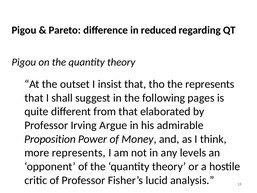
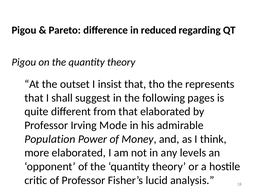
Argue: Argue -> Mode
Proposition: Proposition -> Population
more represents: represents -> elaborated
